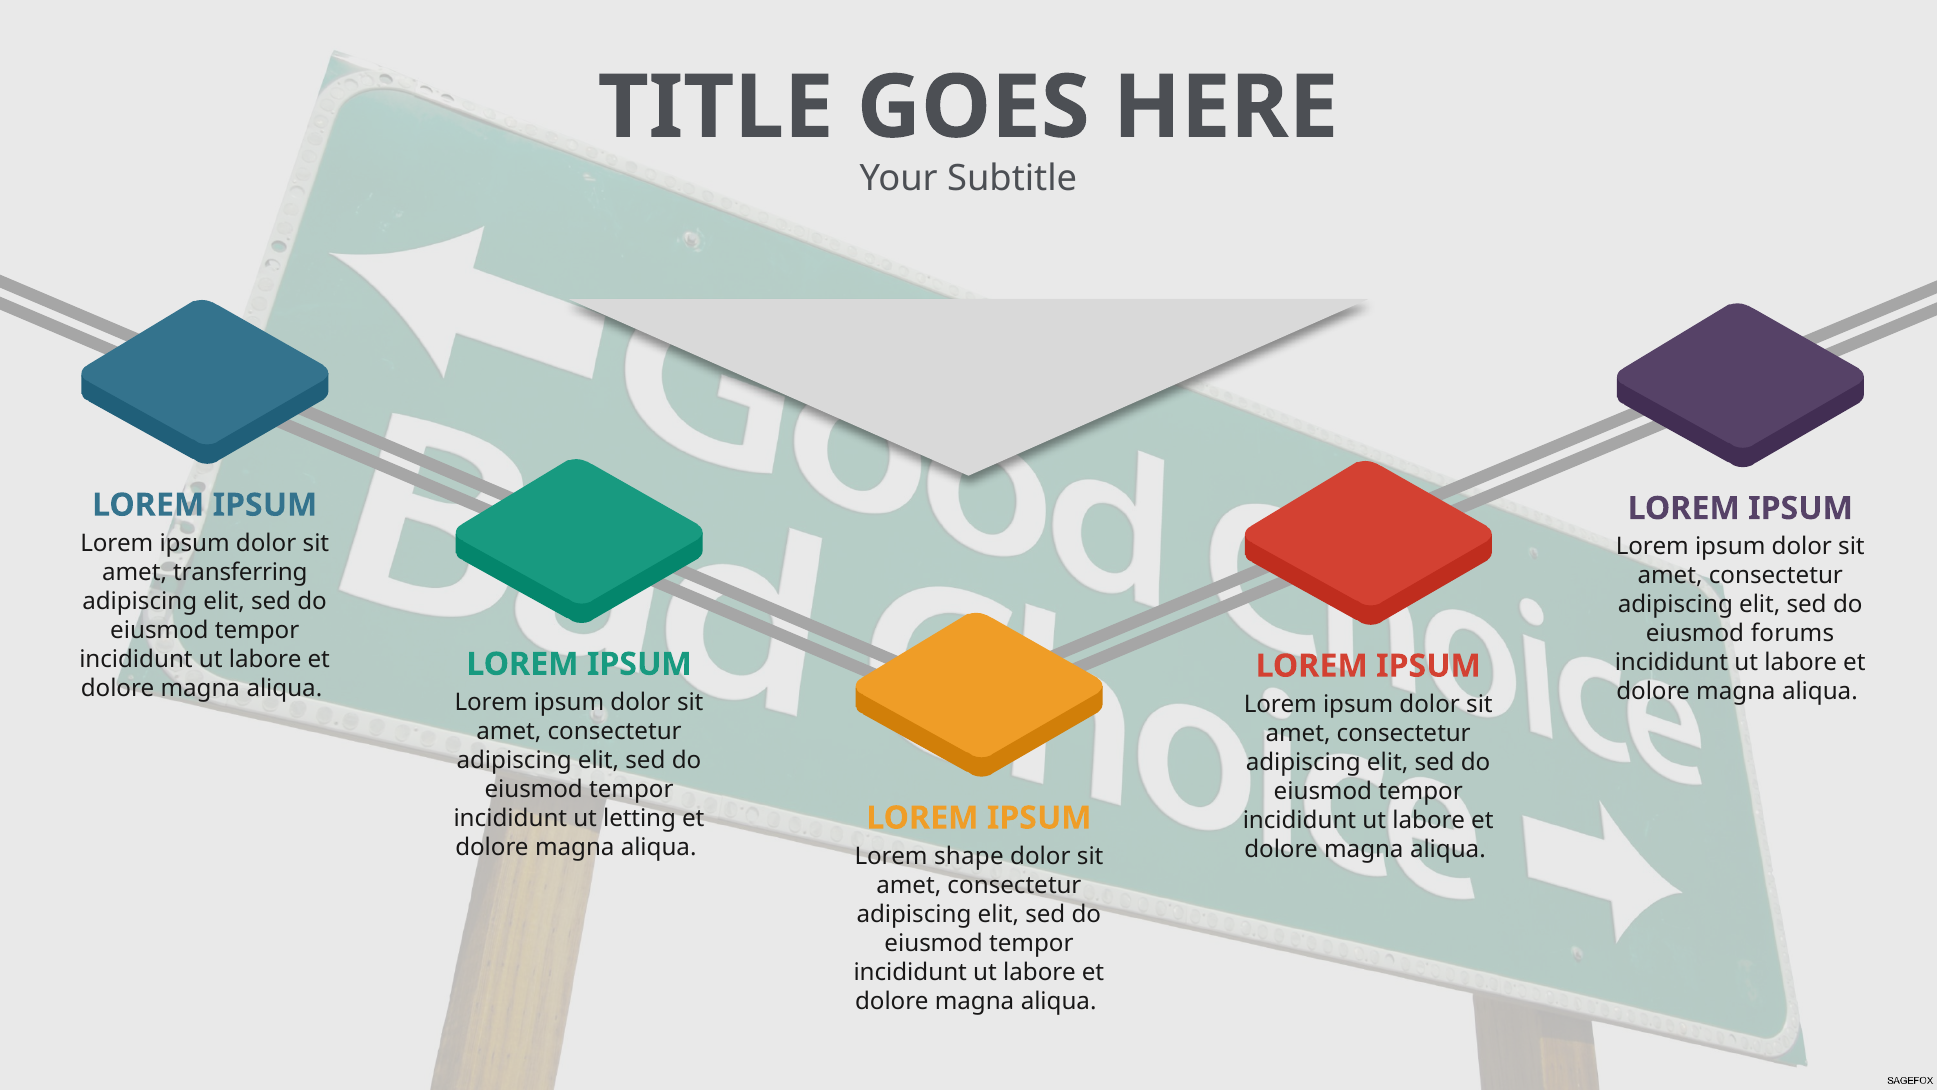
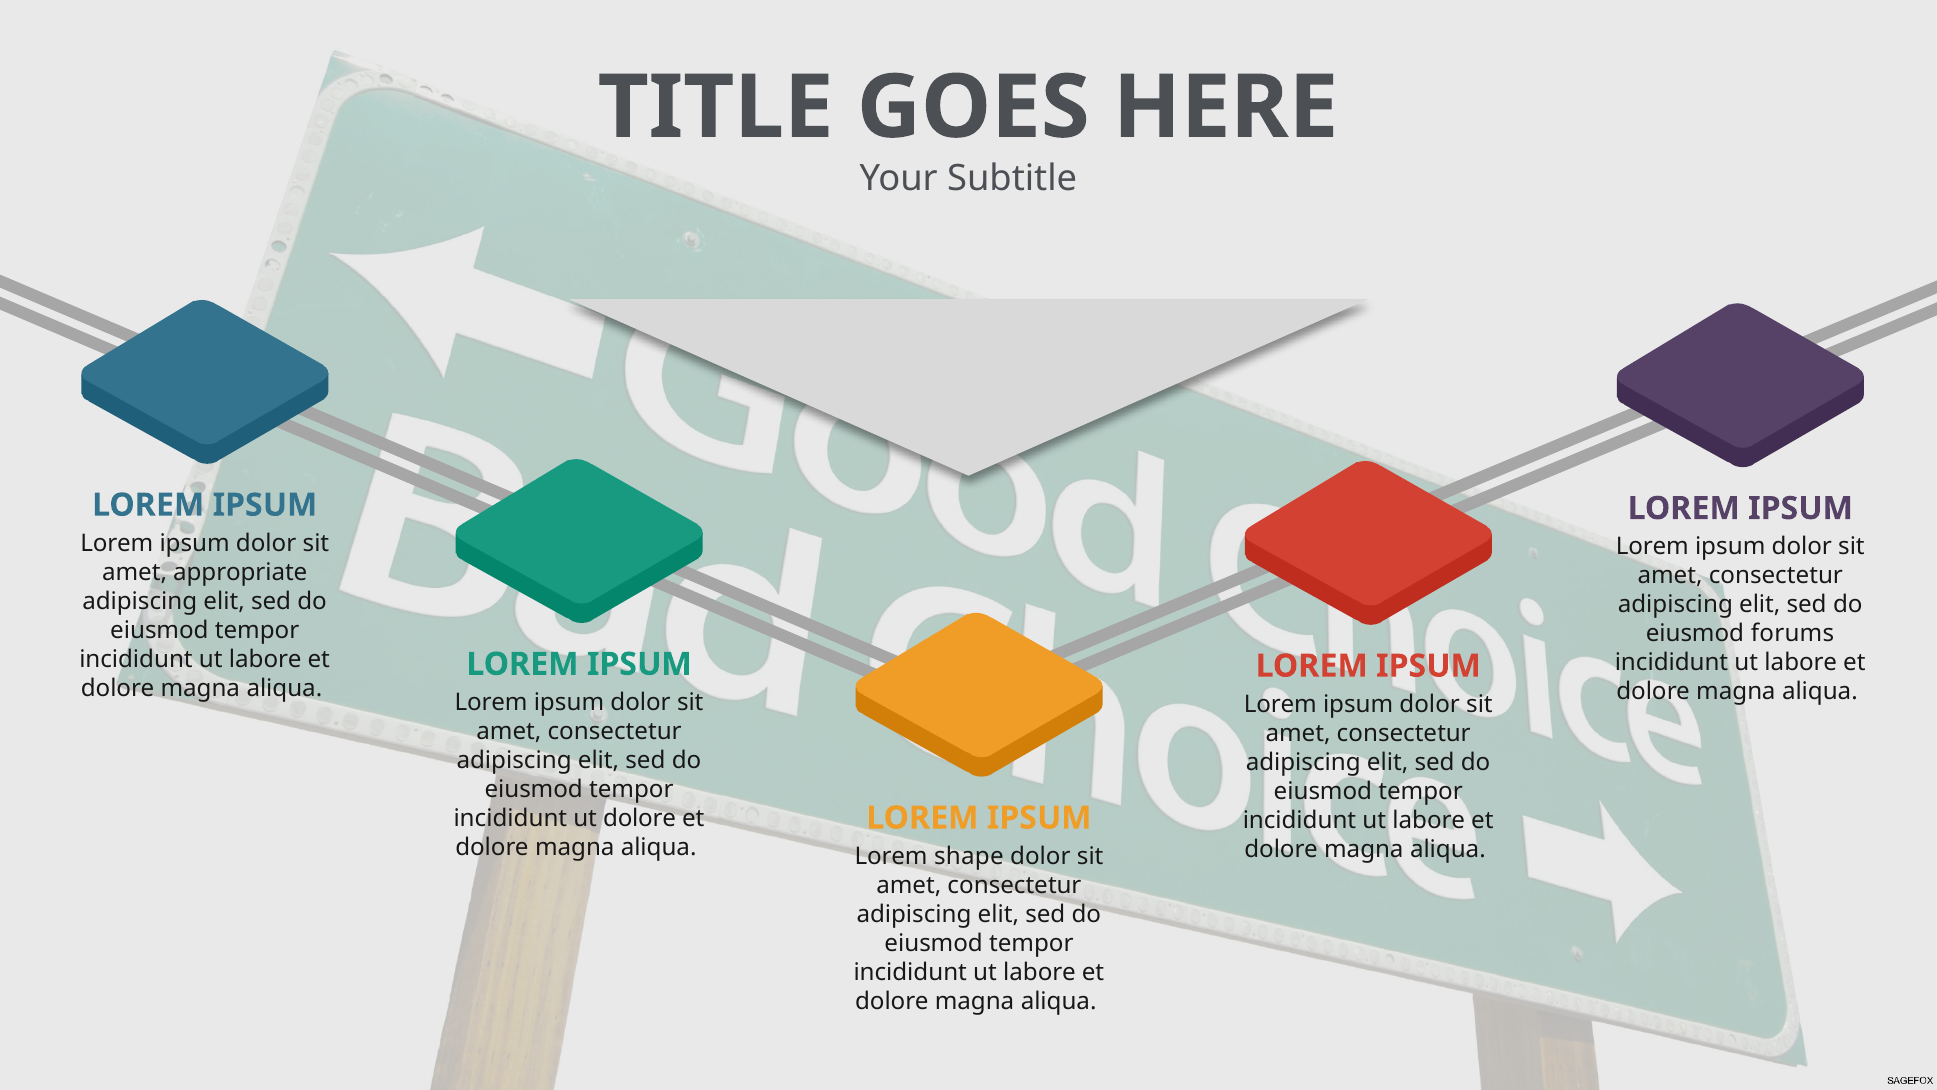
transferring: transferring -> appropriate
ut letting: letting -> dolore
